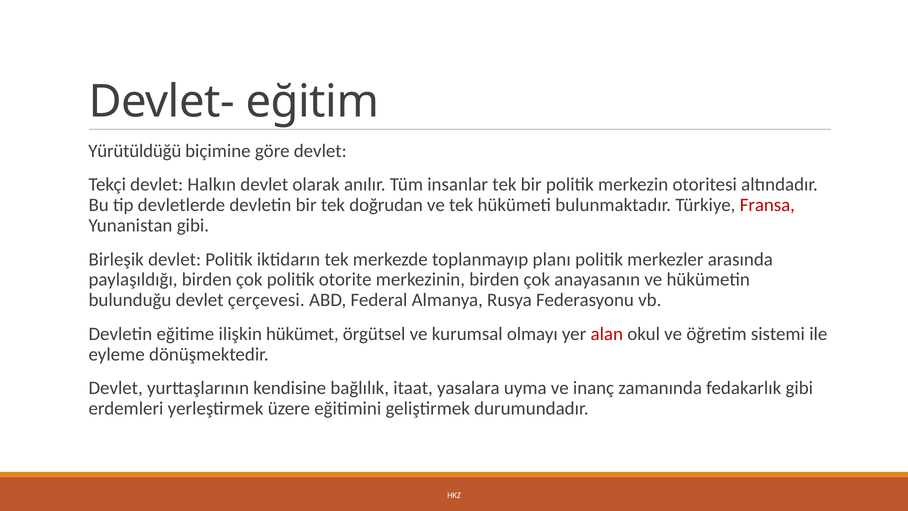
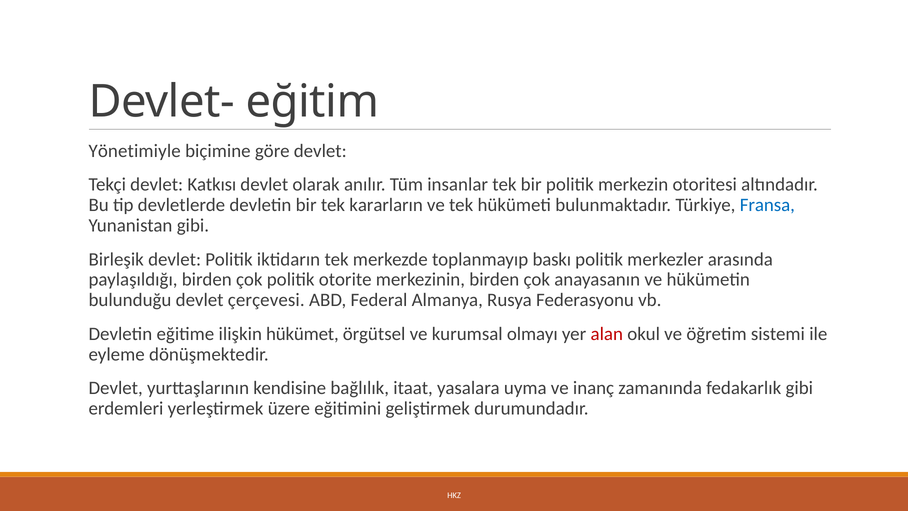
Yürütüldüğü: Yürütüldüğü -> Yönetimiyle
Halkın: Halkın -> Katkısı
doğrudan: doğrudan -> kararların
Fransa colour: red -> blue
planı: planı -> baskı
